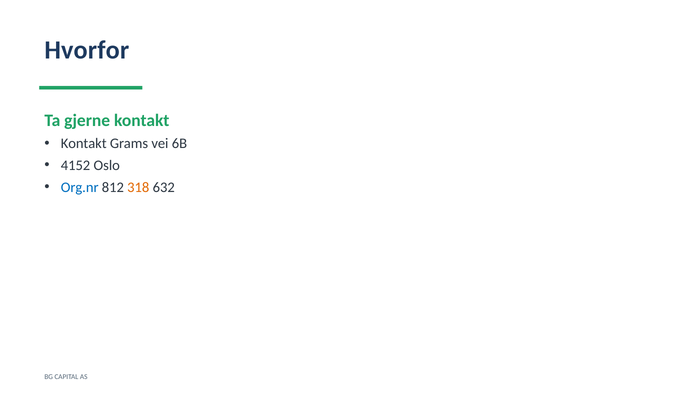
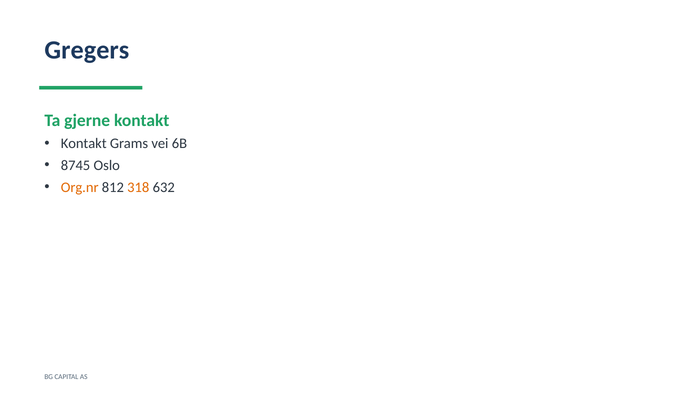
Hvorfor: Hvorfor -> Gregers
4152: 4152 -> 8745
Org.nr colour: blue -> orange
